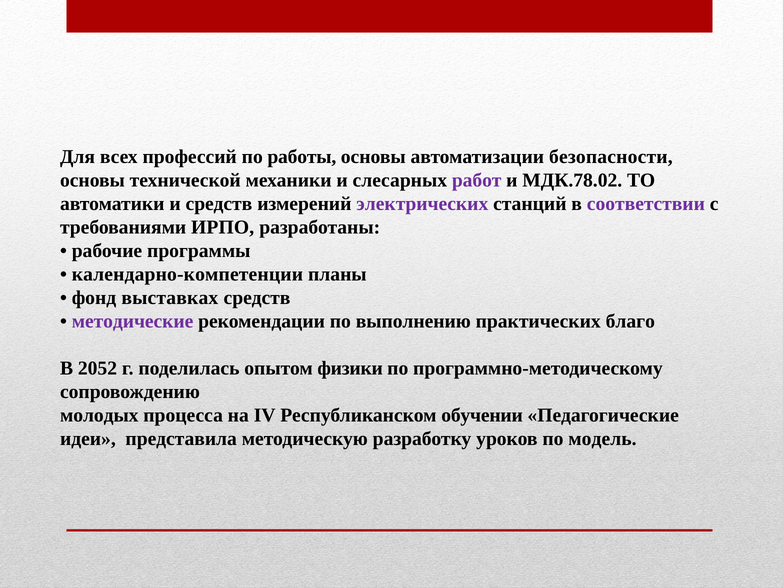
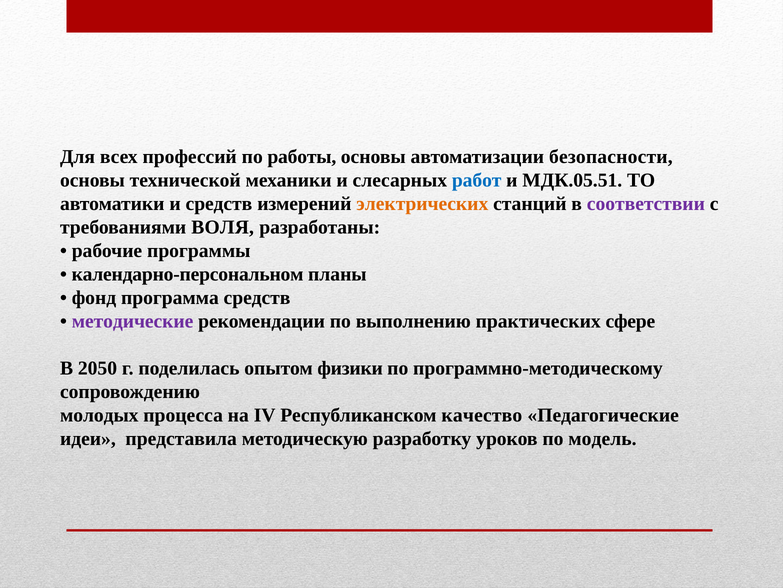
работ colour: purple -> blue
МДК.78.02: МДК.78.02 -> МДК.05.51
электрических colour: purple -> orange
ИРПО: ИРПО -> ВОЛЯ
календарно-компетенции: календарно-компетенции -> календарно-персональном
выставках: выставках -> программа
благо: благо -> сфере
2052: 2052 -> 2050
обучении: обучении -> качество
